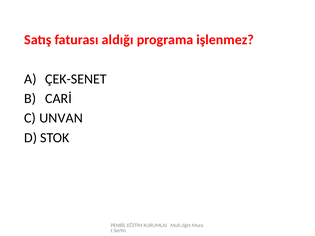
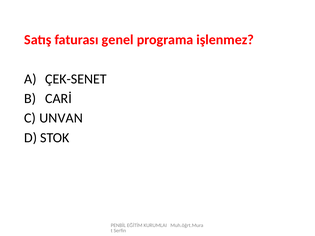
aldığı: aldığı -> genel
